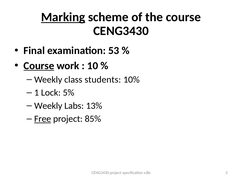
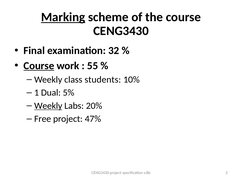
53: 53 -> 32
10: 10 -> 55
Lock: Lock -> Dual
Weekly at (48, 106) underline: none -> present
13%: 13% -> 20%
Free underline: present -> none
85%: 85% -> 47%
